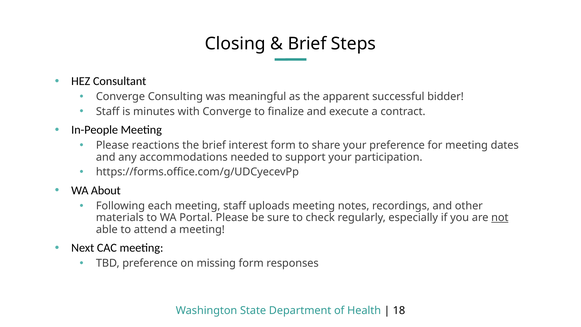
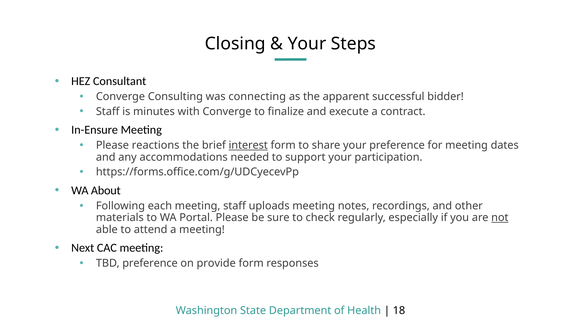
Brief at (307, 44): Brief -> Your
meaningful: meaningful -> connecting
In-People: In-People -> In-Ensure
interest underline: none -> present
missing: missing -> provide
